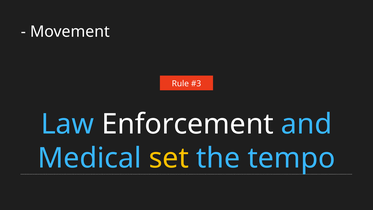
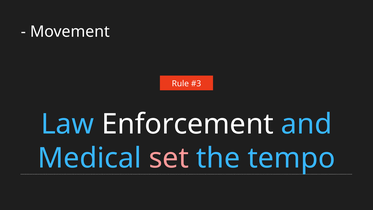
set colour: yellow -> pink
